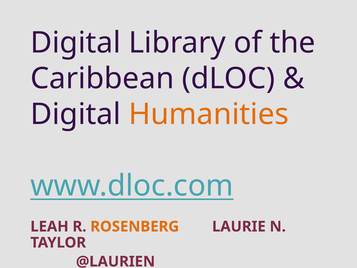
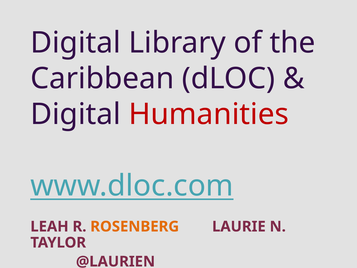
Humanities colour: orange -> red
